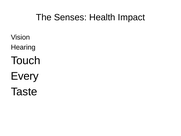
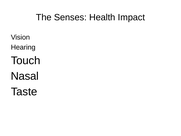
Every: Every -> Nasal
